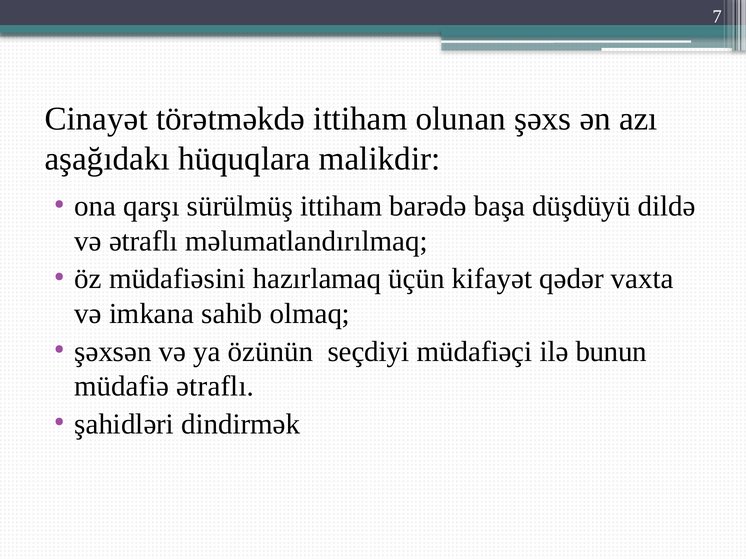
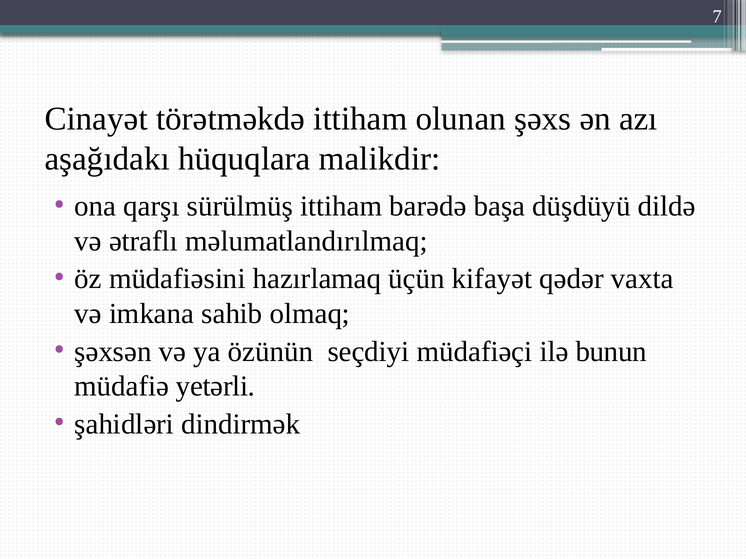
müdafiə ətraflı: ətraflı -> yetərli
